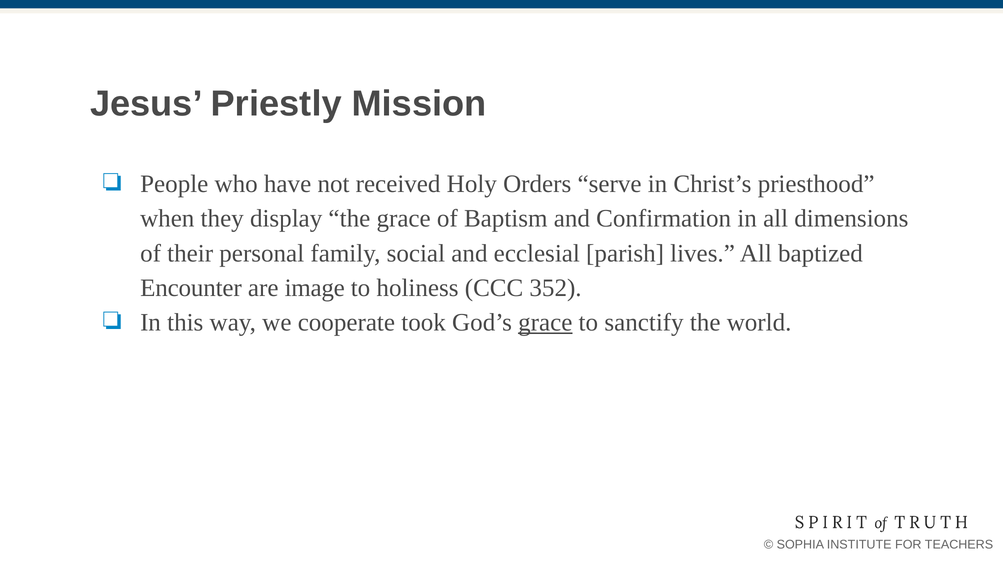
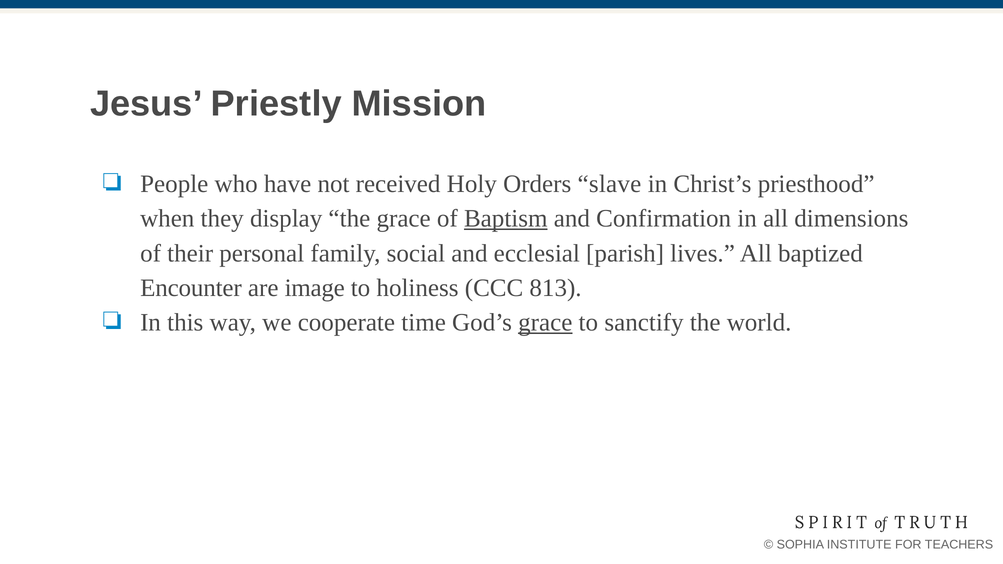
serve: serve -> slave
Baptism underline: none -> present
352: 352 -> 813
took: took -> time
